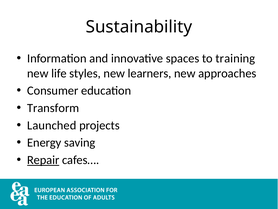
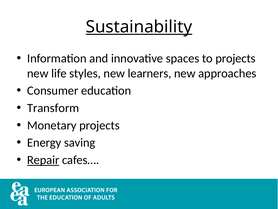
Sustainability underline: none -> present
to training: training -> projects
Launched: Launched -> Monetary
